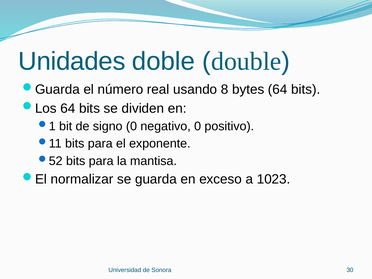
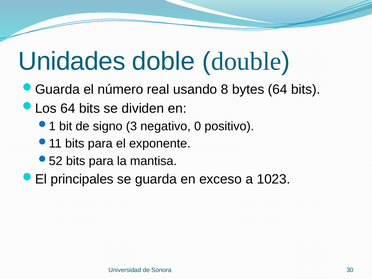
signo 0: 0 -> 3
normalizar: normalizar -> principales
